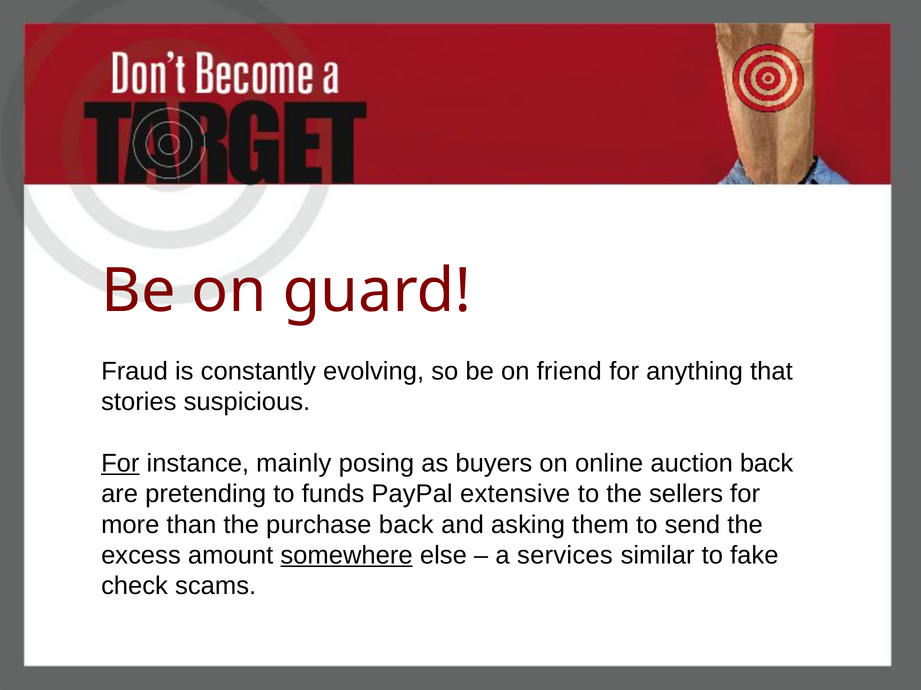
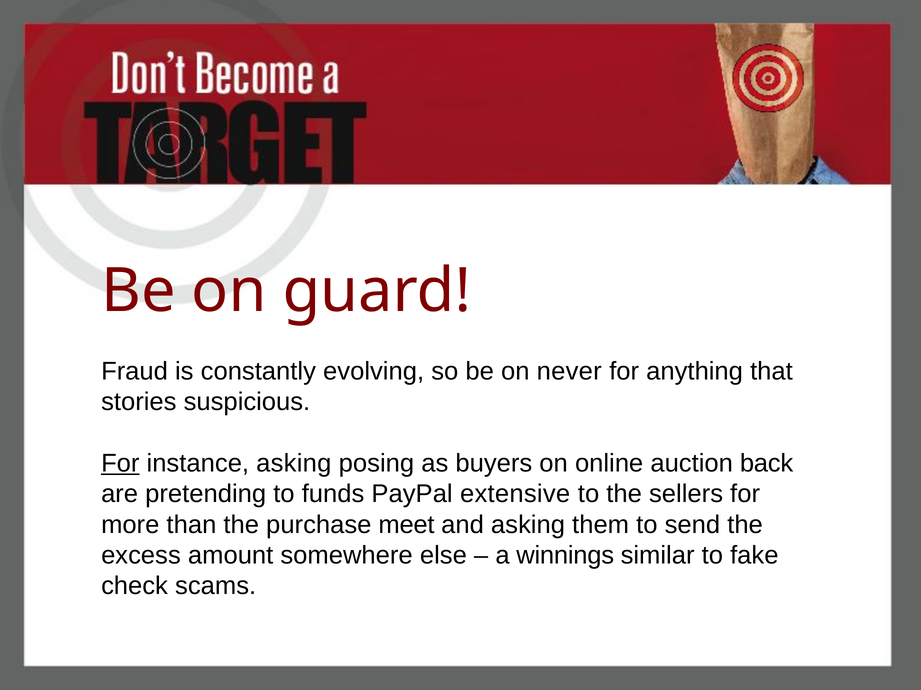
friend: friend -> never
instance mainly: mainly -> asking
purchase back: back -> meet
somewhere underline: present -> none
services: services -> winnings
